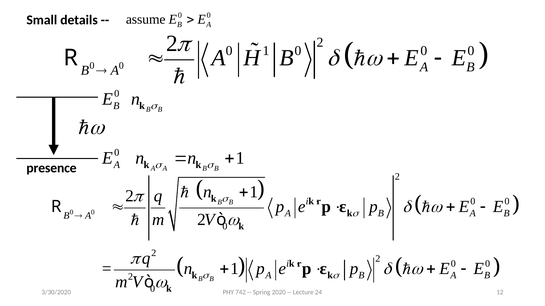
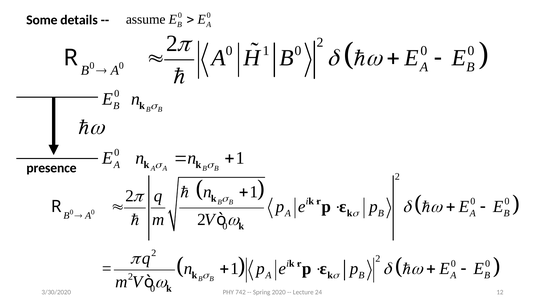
Small: Small -> Some
